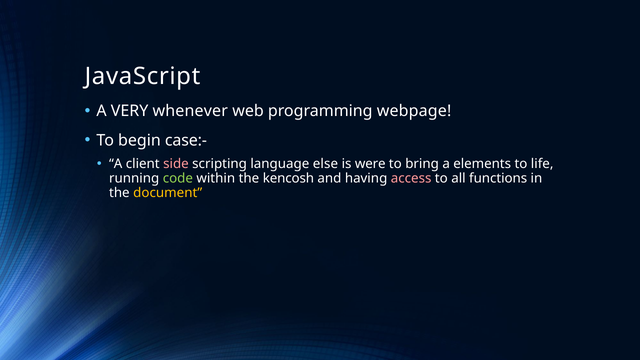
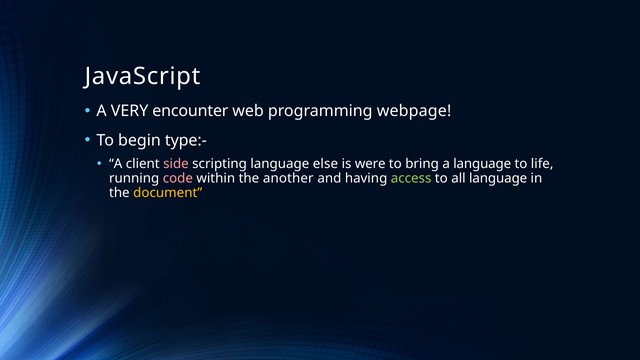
whenever: whenever -> encounter
case:-: case:- -> type:-
a elements: elements -> language
code colour: light green -> pink
kencosh: kencosh -> another
access colour: pink -> light green
all functions: functions -> language
